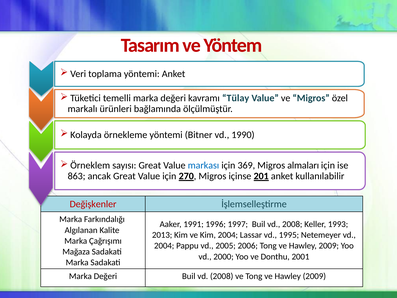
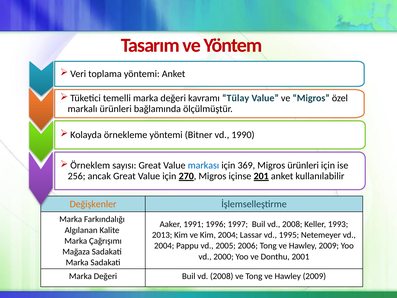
Migros almaları: almaları -> ürünleri
863: 863 -> 256
Değişkenler colour: red -> orange
